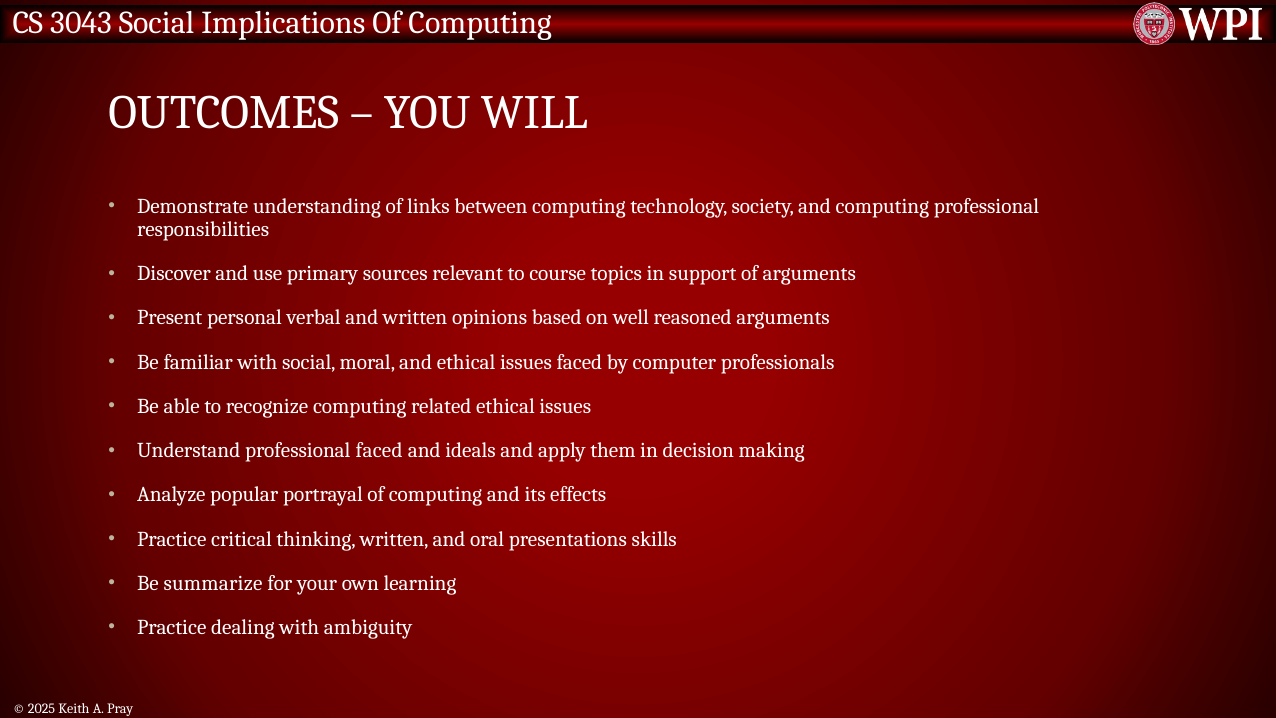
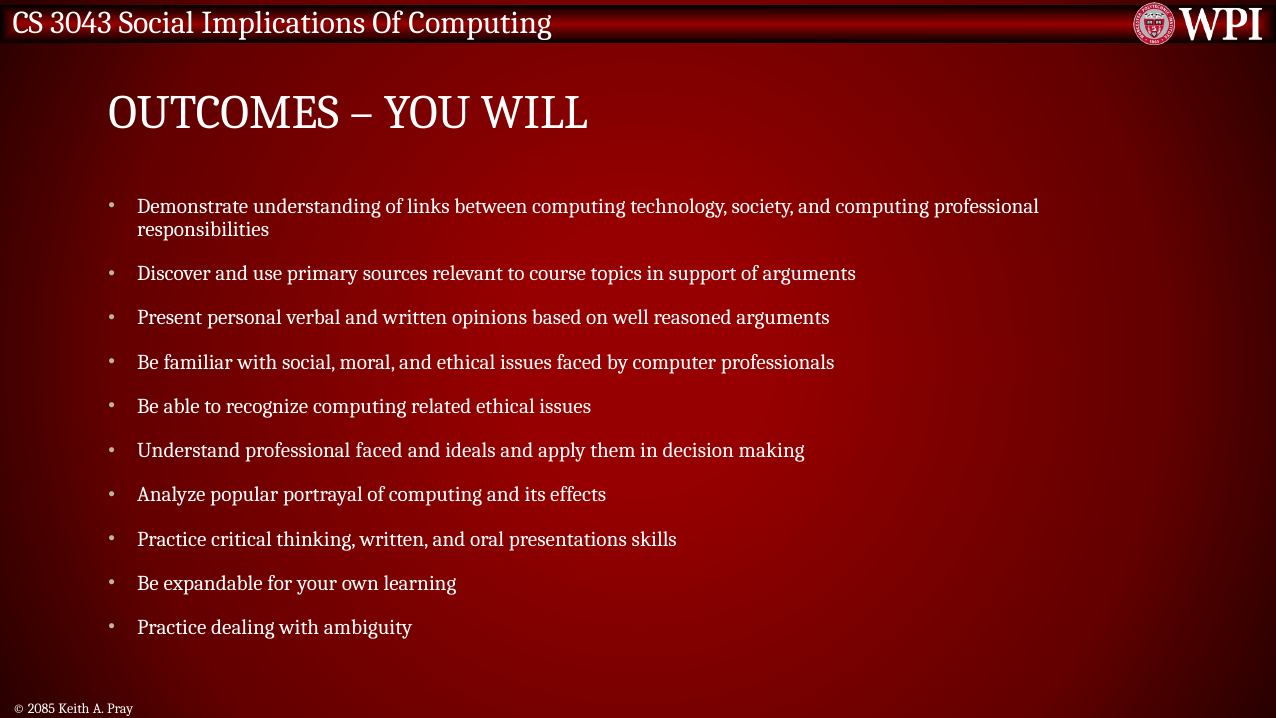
summarize: summarize -> expandable
2025: 2025 -> 2085
